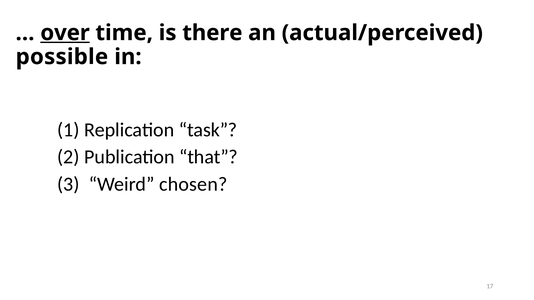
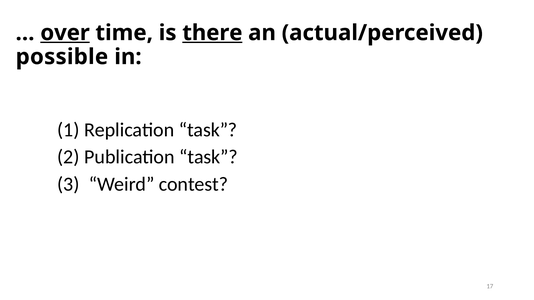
there underline: none -> present
Publication that: that -> task
chosen: chosen -> contest
